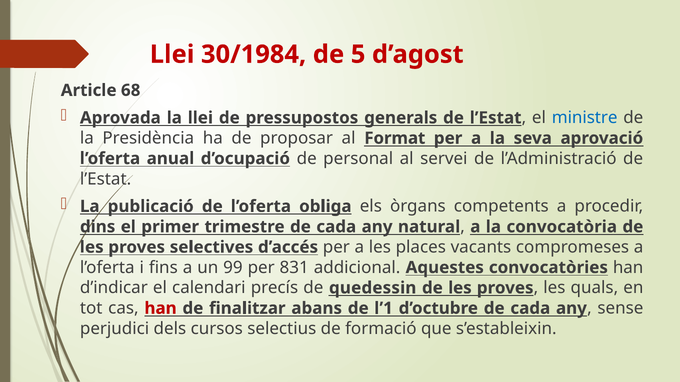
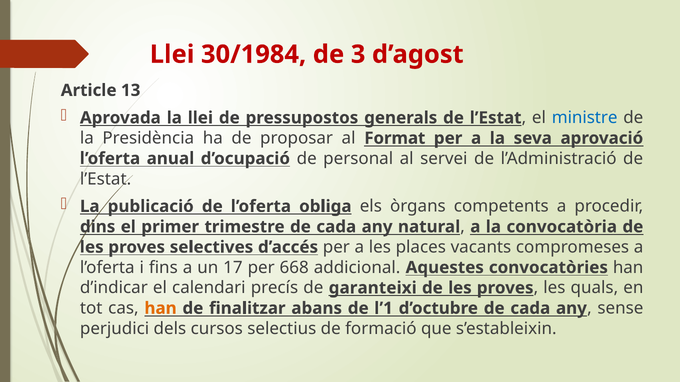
5: 5 -> 3
68: 68 -> 13
99: 99 -> 17
831: 831 -> 668
quedessin: quedessin -> garanteixi
han at (161, 309) colour: red -> orange
